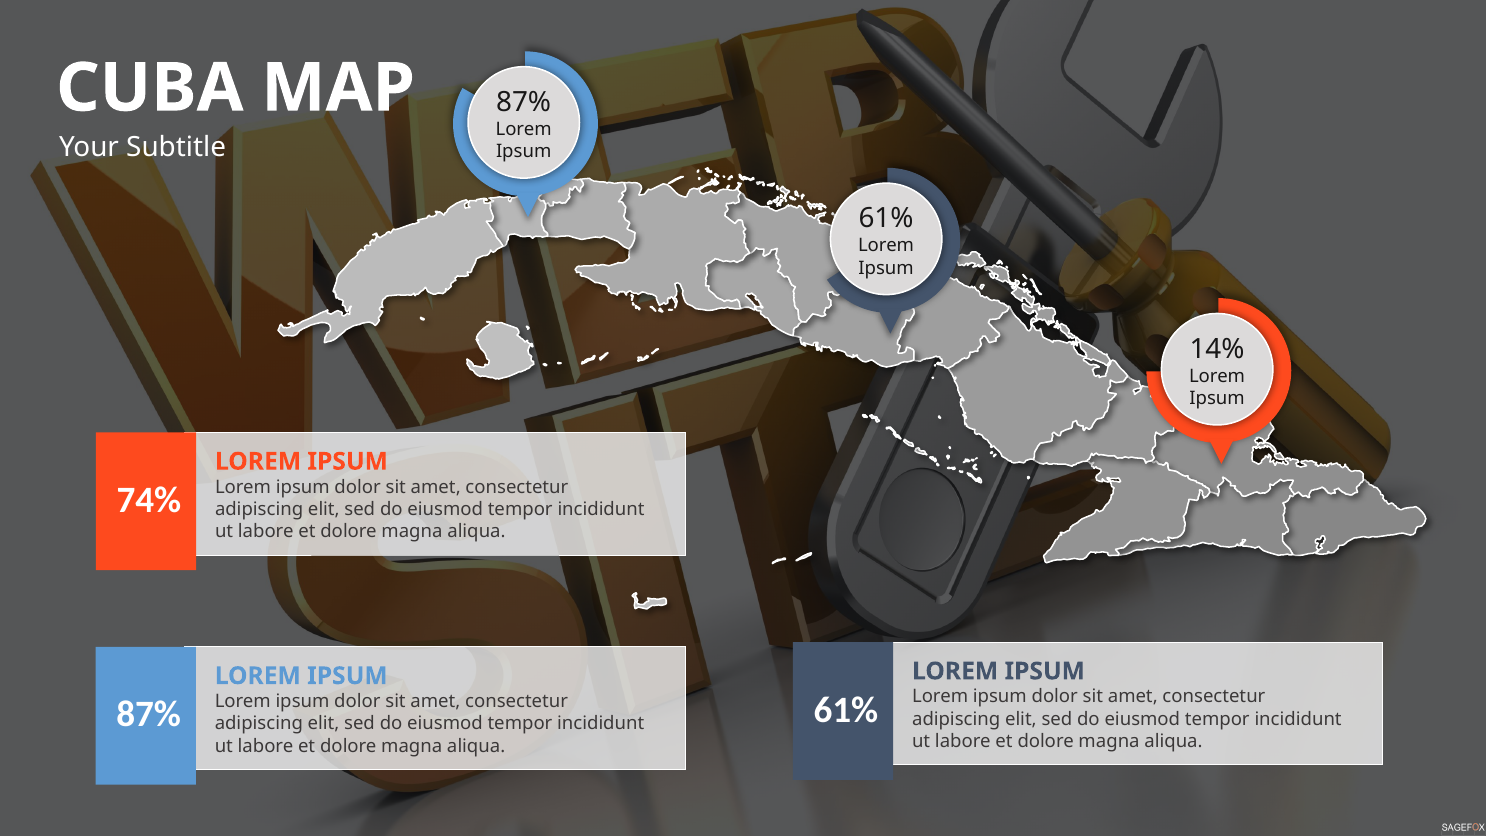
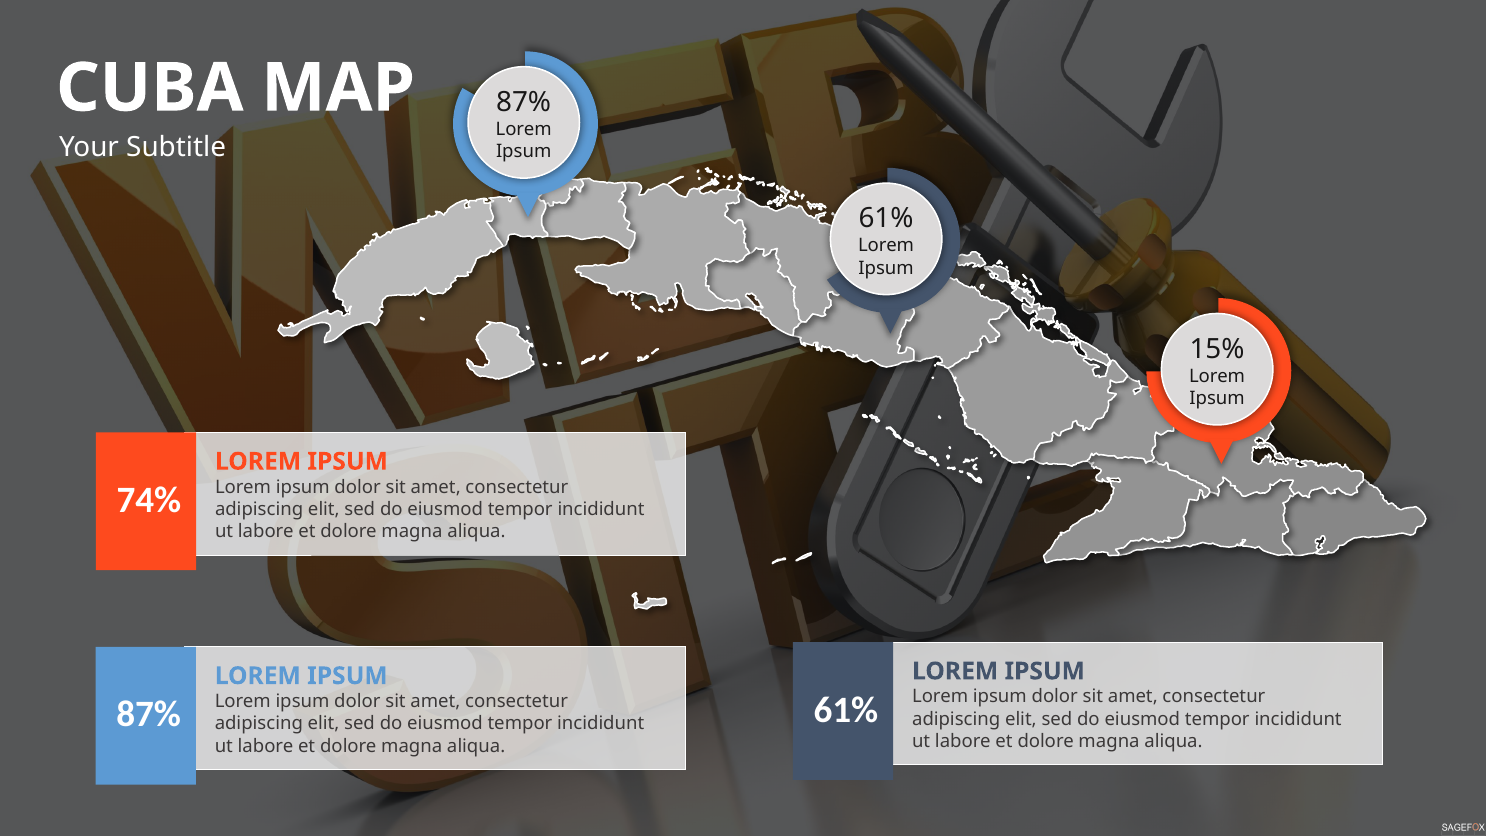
14%: 14% -> 15%
